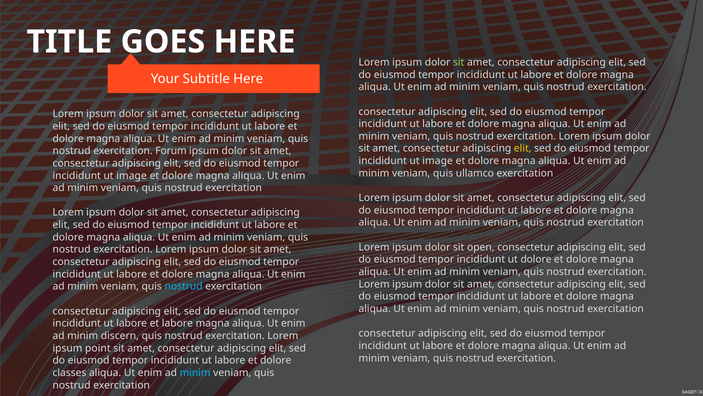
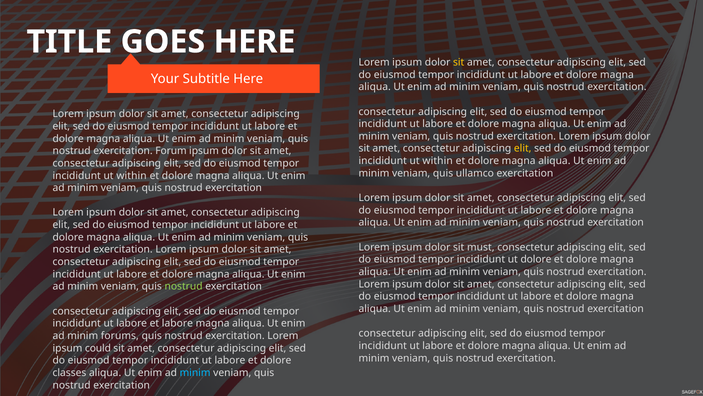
sit at (459, 62) colour: light green -> yellow
image at (438, 161): image -> within
image at (132, 175): image -> within
open: open -> must
nostrud at (184, 286) colour: light blue -> light green
discern: discern -> forums
point: point -> could
